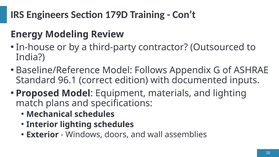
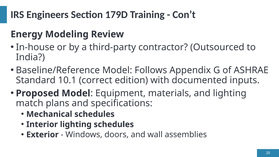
96.1: 96.1 -> 10.1
